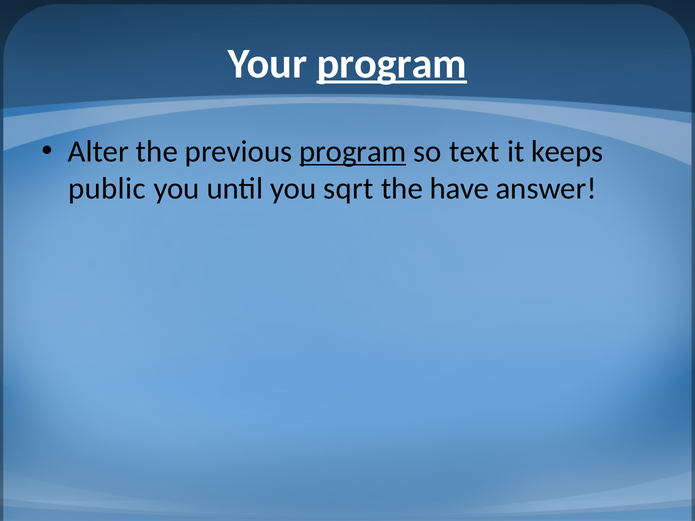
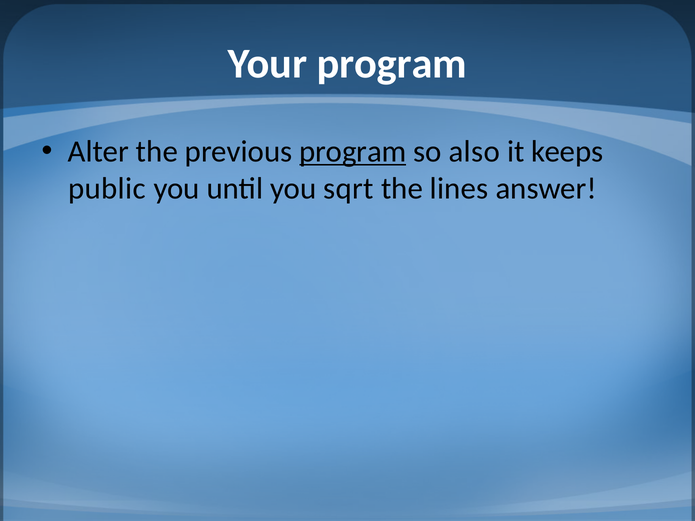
program at (392, 64) underline: present -> none
text: text -> also
have: have -> lines
